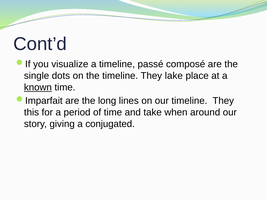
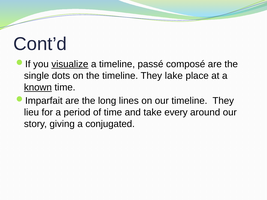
visualize underline: none -> present
this: this -> lieu
when: when -> every
